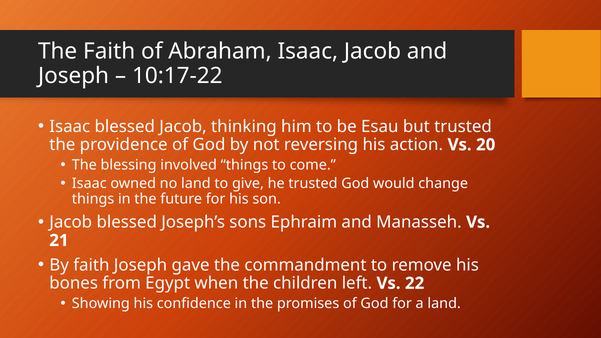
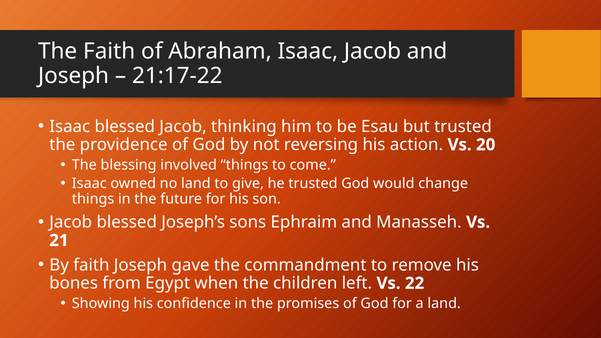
10:17-22: 10:17-22 -> 21:17-22
